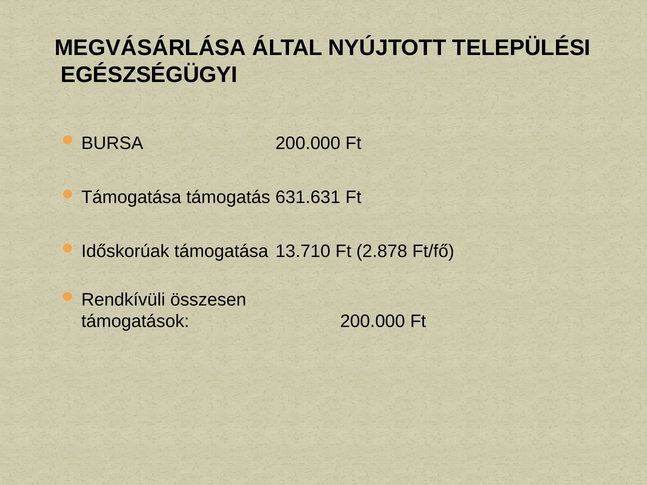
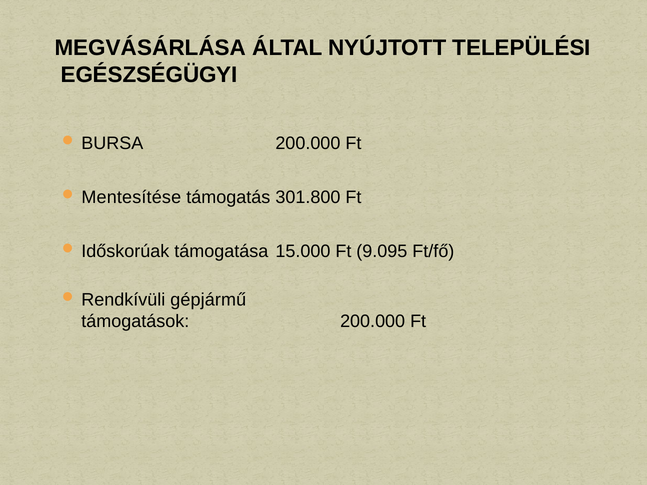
Támogatása at (131, 197): Támogatása -> Mentesítése
631.631: 631.631 -> 301.800
13.710: 13.710 -> 15.000
2.878: 2.878 -> 9.095
összesen: összesen -> gépjármű
